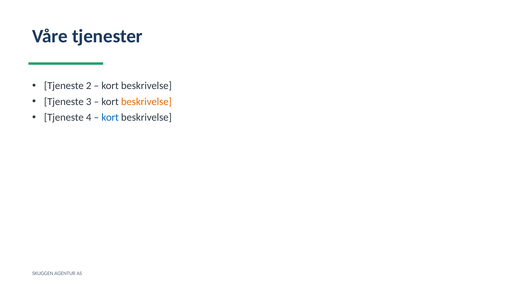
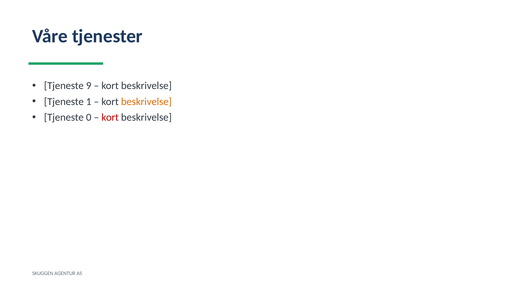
2: 2 -> 9
3: 3 -> 1
4: 4 -> 0
kort at (110, 117) colour: blue -> red
